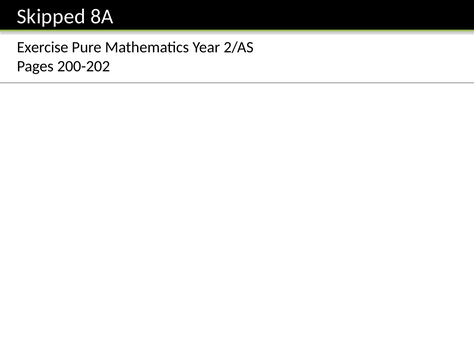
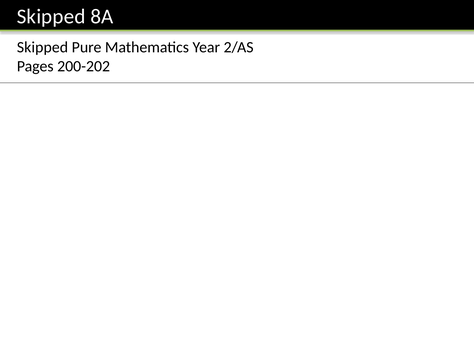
Exercise at (43, 47): Exercise -> Skipped
